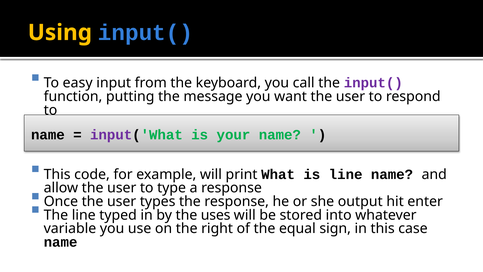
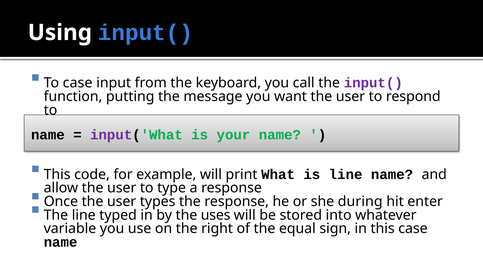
Using colour: yellow -> white
To easy: easy -> case
output: output -> during
